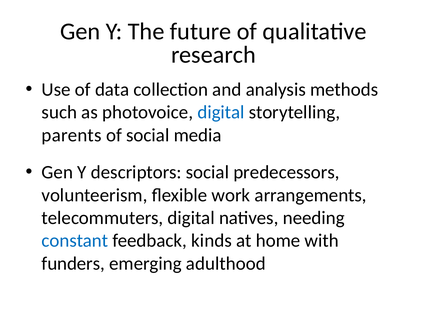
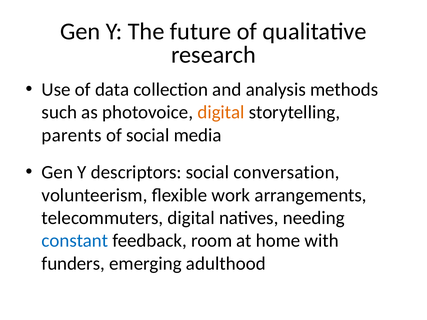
digital at (221, 112) colour: blue -> orange
predecessors: predecessors -> conversation
kinds: kinds -> room
